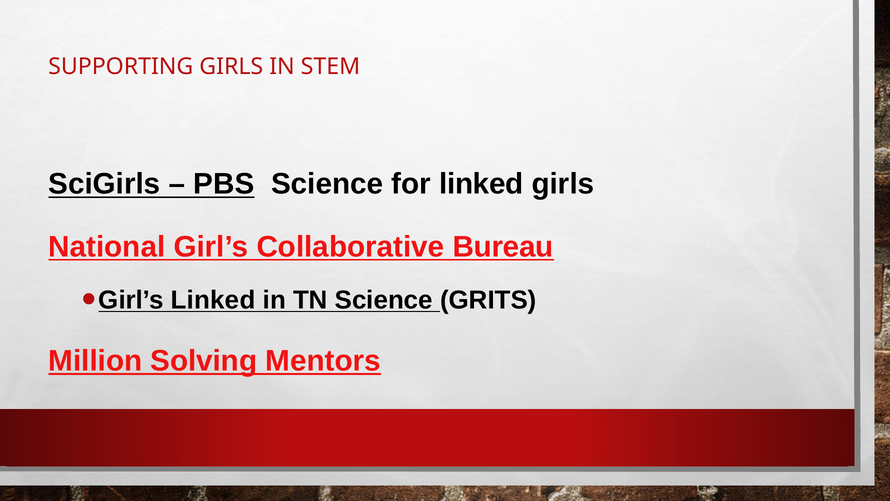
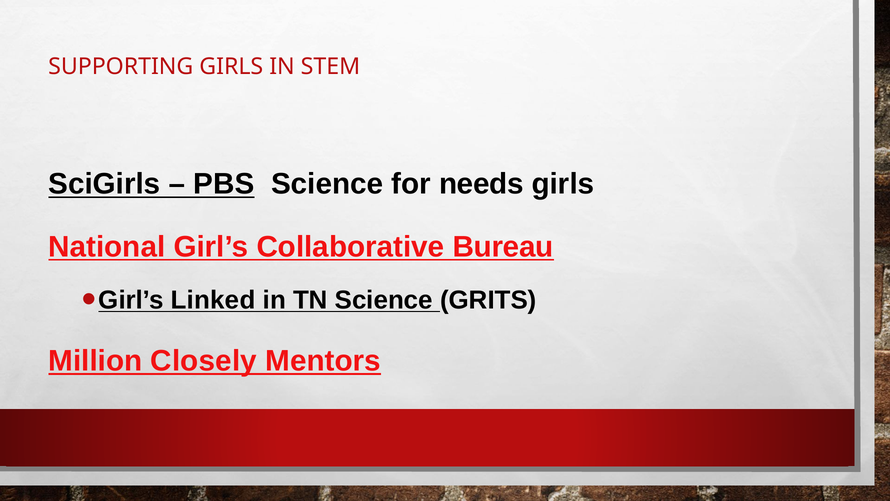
for linked: linked -> needs
Solving: Solving -> Closely
